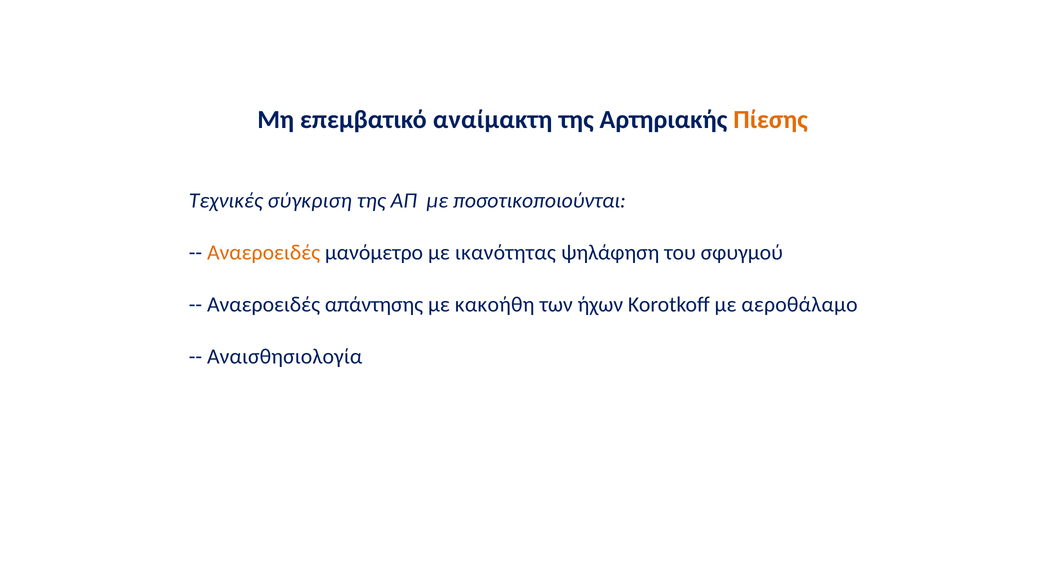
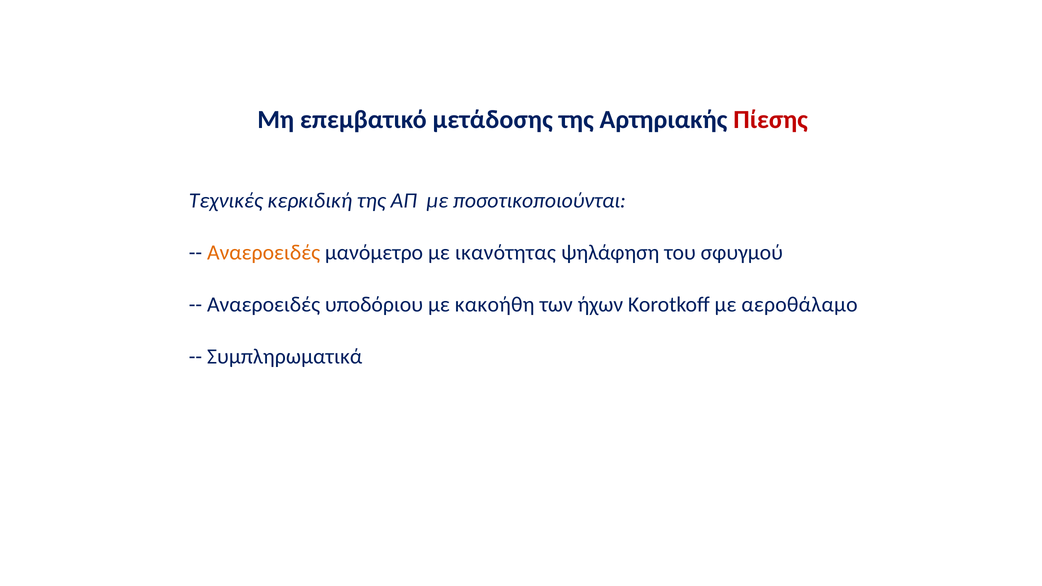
αναίμακτη: αναίμακτη -> μετάδοσης
Πίεσης colour: orange -> red
σύγκριση: σύγκριση -> κερκιδική
απάντησης: απάντησης -> υποδόριου
Αναισθησιολογία: Αναισθησιολογία -> Συμπληρωματικά
